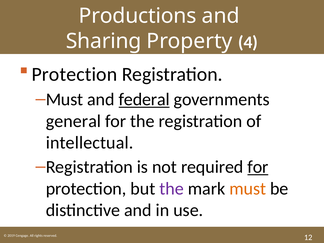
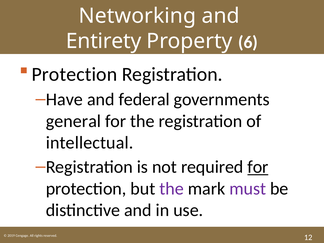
Productions: Productions -> Networking
Sharing: Sharing -> Entirety
4: 4 -> 6
Must at (64, 100): Must -> Have
federal underline: present -> none
must at (248, 189) colour: orange -> purple
